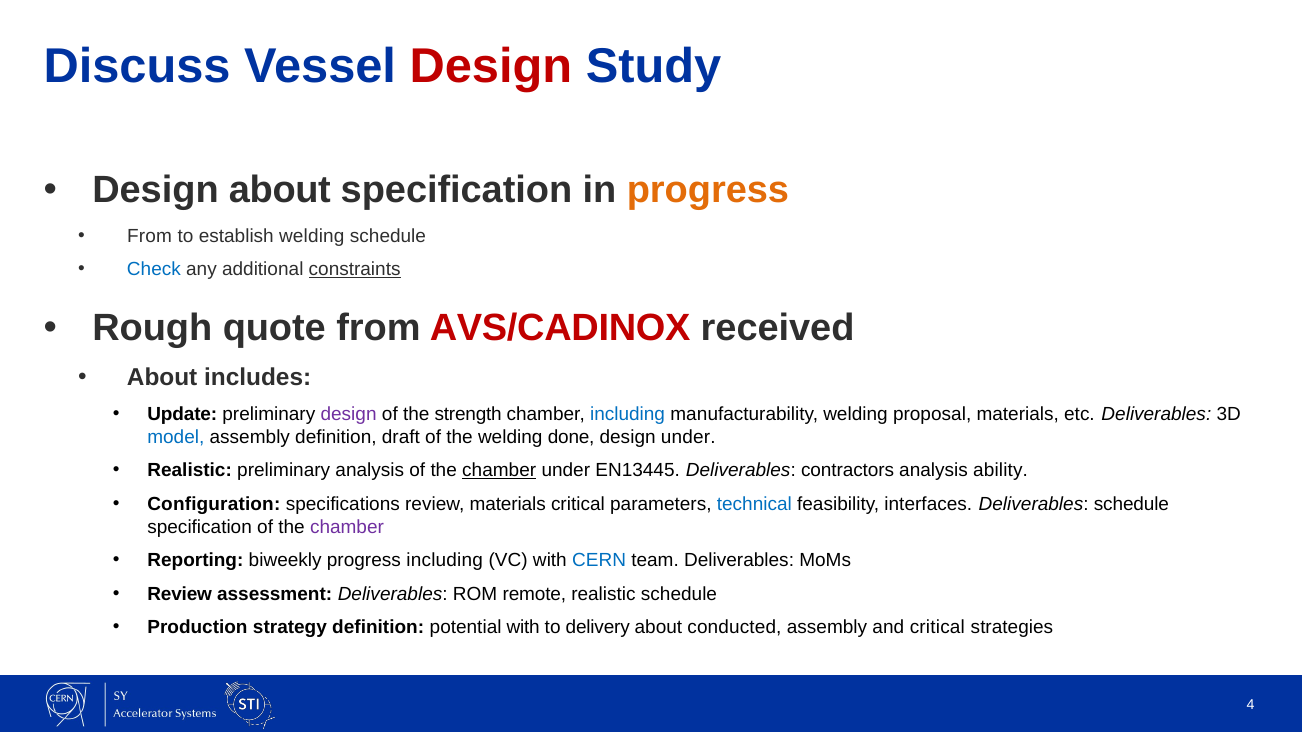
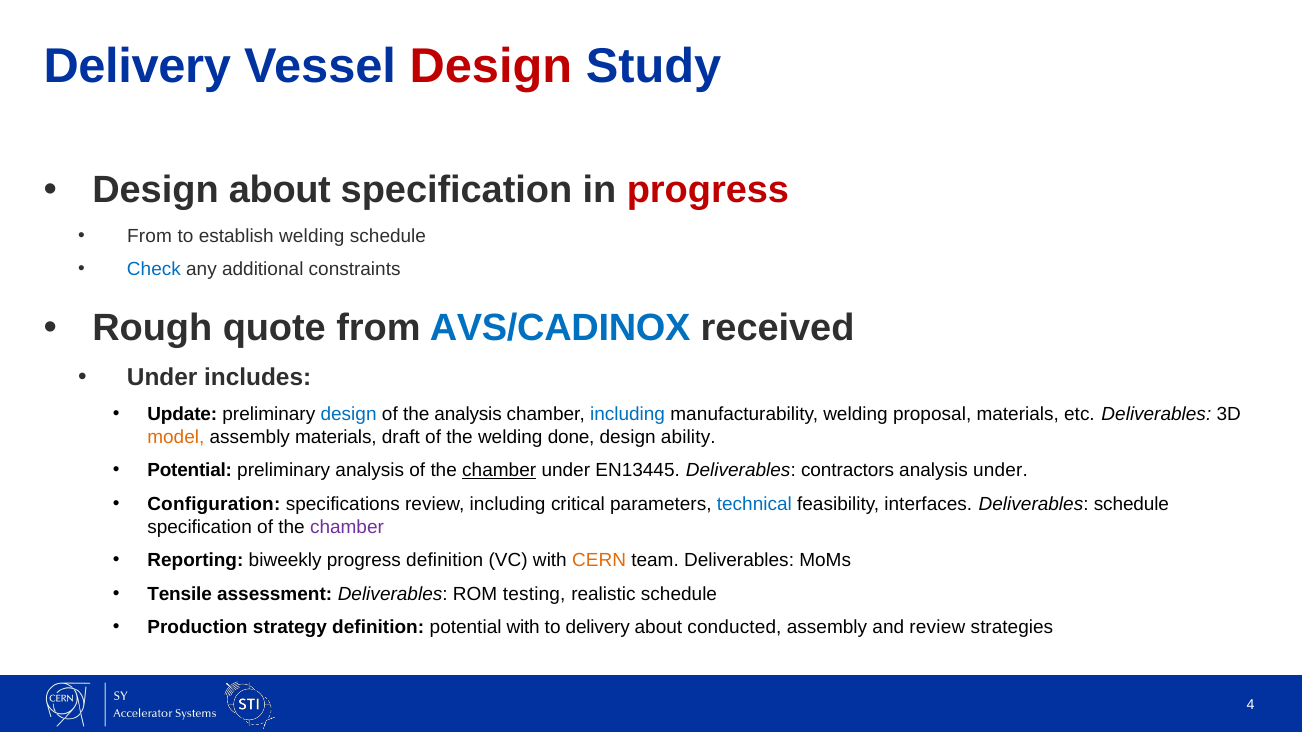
Discuss at (137, 66): Discuss -> Delivery
progress at (708, 190) colour: orange -> red
constraints underline: present -> none
AVS/CADINOX colour: red -> blue
About at (162, 378): About -> Under
design at (349, 414) colour: purple -> blue
the strength: strength -> analysis
model colour: blue -> orange
assembly definition: definition -> materials
design under: under -> ability
Realistic at (190, 471): Realistic -> Potential
analysis ability: ability -> under
review materials: materials -> including
progress including: including -> definition
CERN colour: blue -> orange
Review at (180, 594): Review -> Tensile
remote: remote -> testing
and critical: critical -> review
